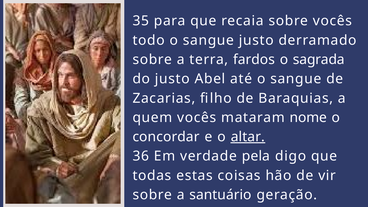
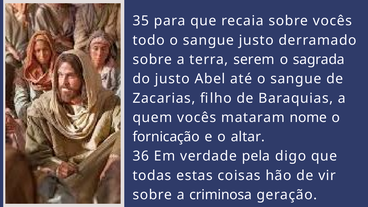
fardos: fardos -> serem
concordar: concordar -> fornicação
altar underline: present -> none
santuário: santuário -> criminosa
